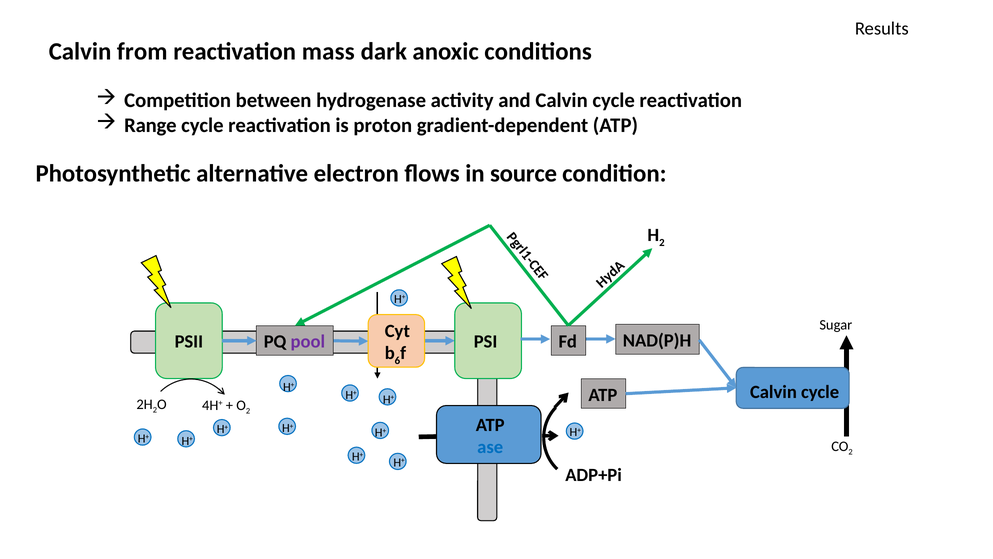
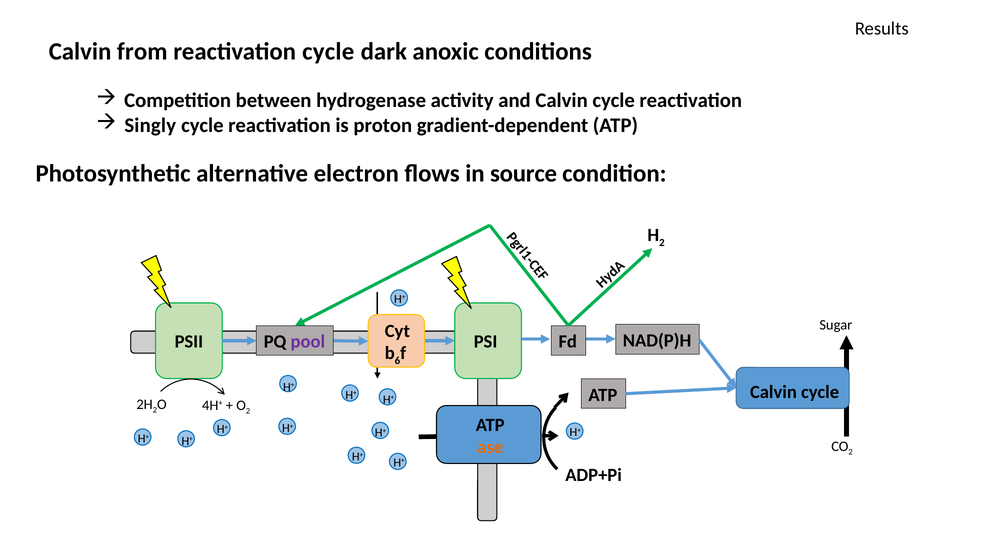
reactivation mass: mass -> cycle
Range: Range -> Singly
ase colour: blue -> orange
